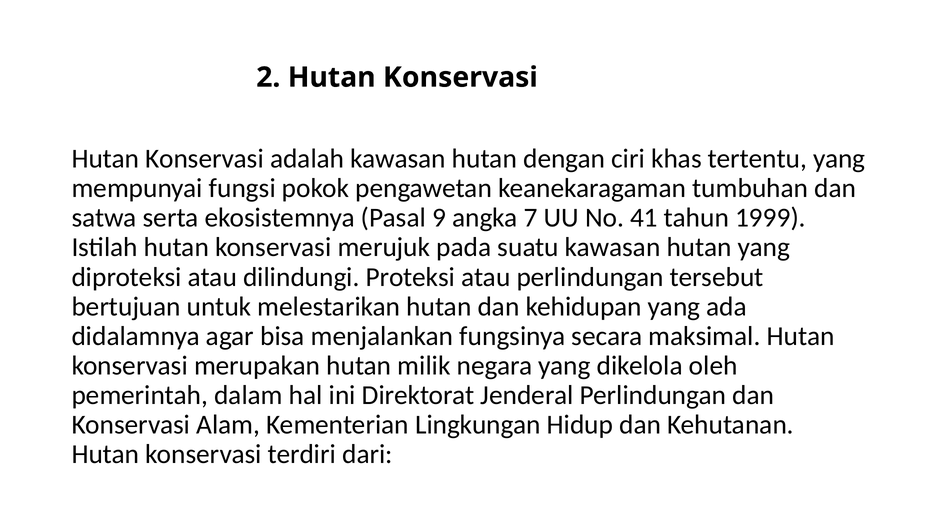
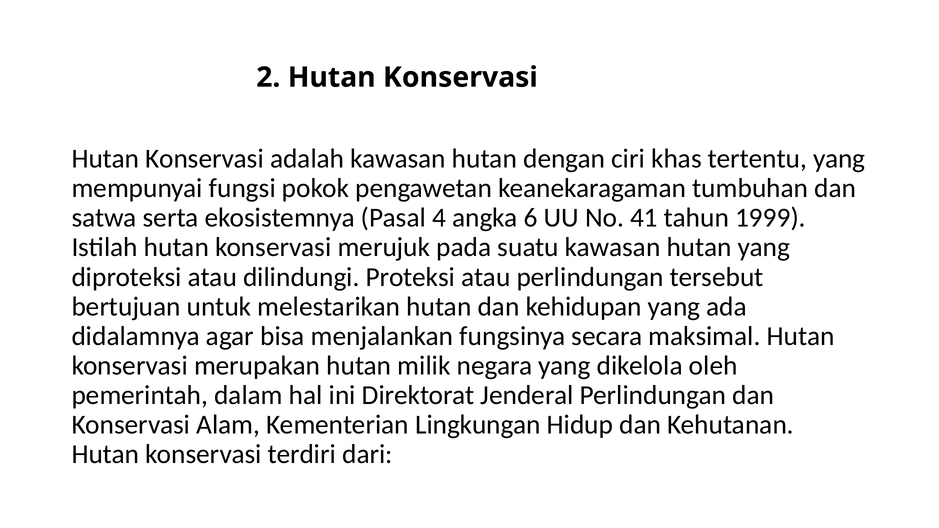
9: 9 -> 4
7: 7 -> 6
